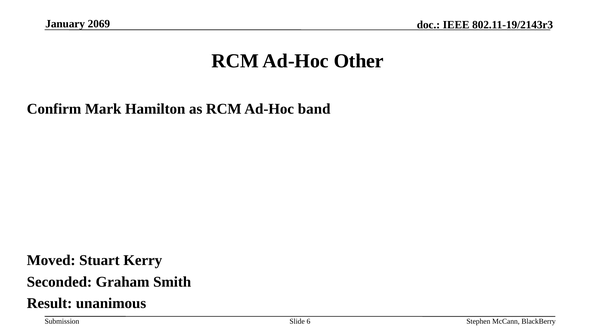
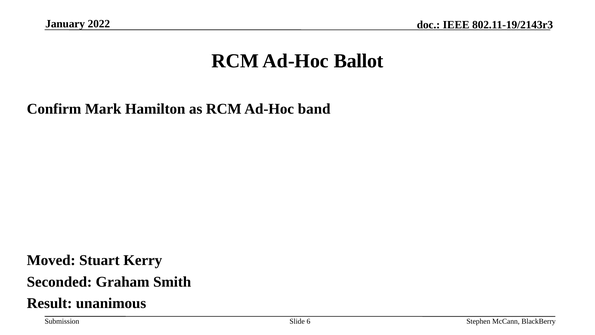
2069: 2069 -> 2022
Other: Other -> Ballot
